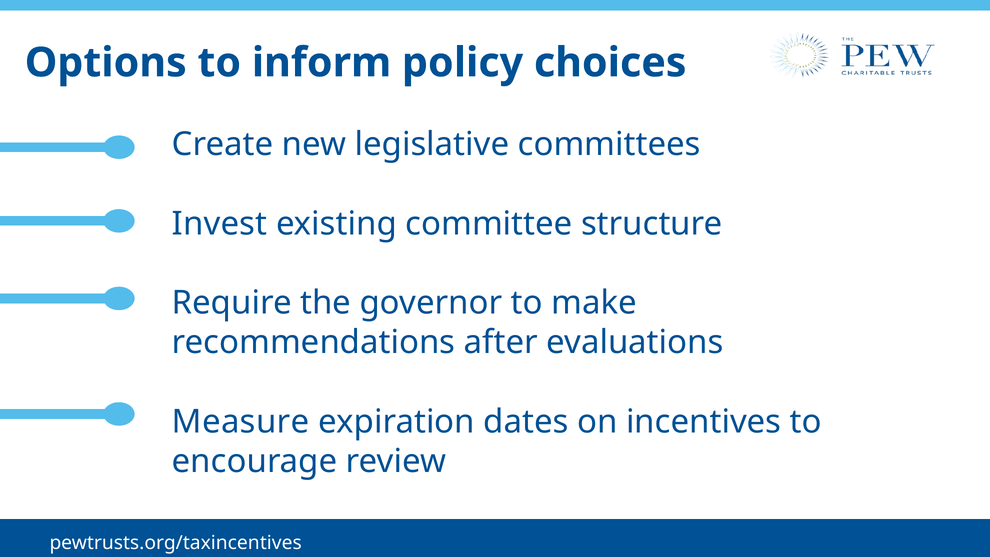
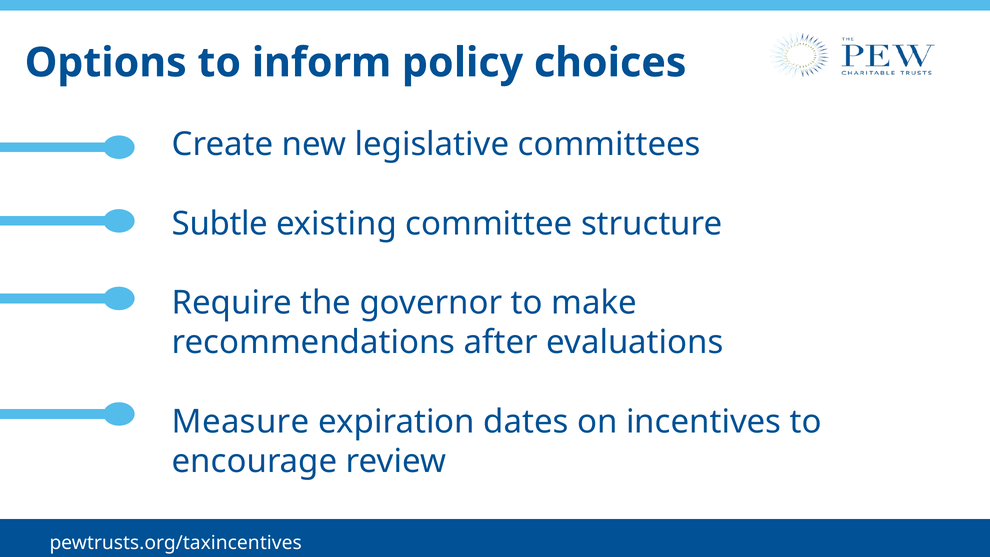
Invest: Invest -> Subtle
